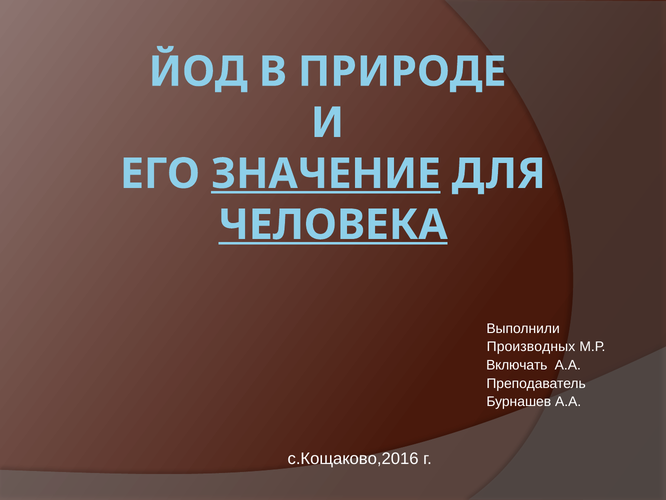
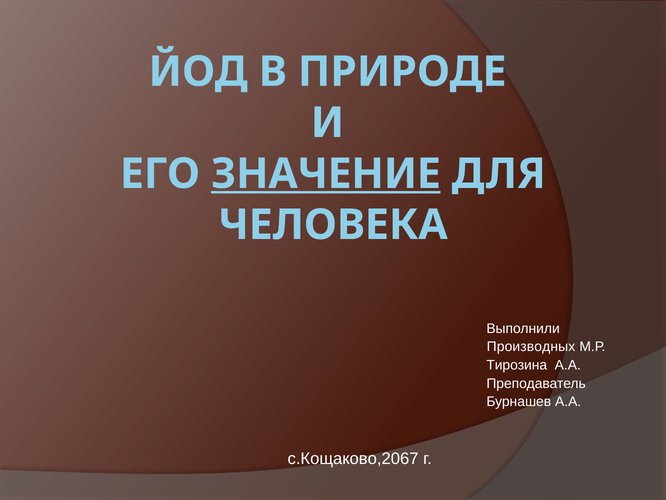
ЧЕЛОВЕКА underline: present -> none
Включать: Включать -> Тирозина
с.Кощаково,2016: с.Кощаково,2016 -> с.Кощаково,2067
